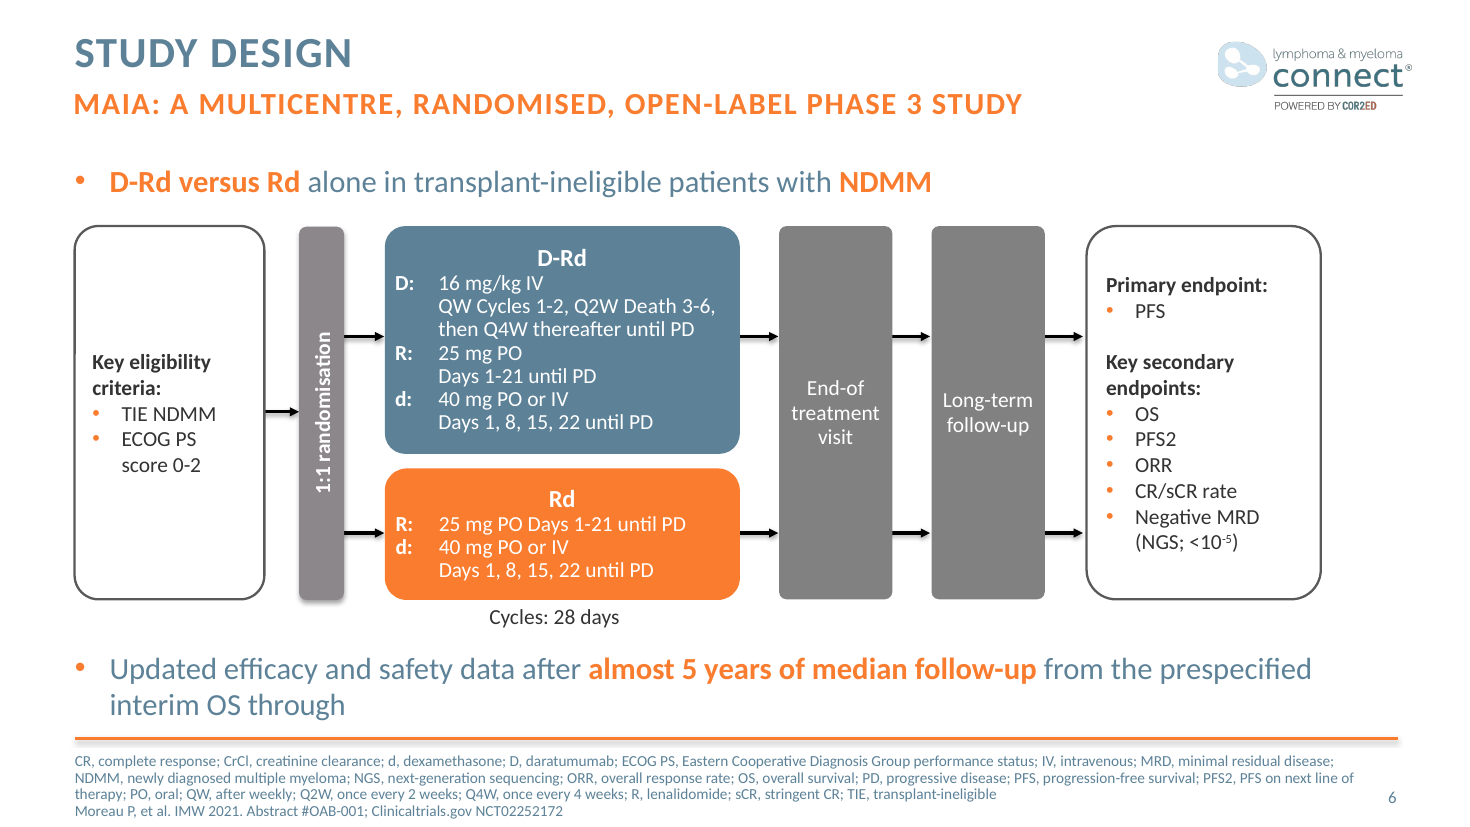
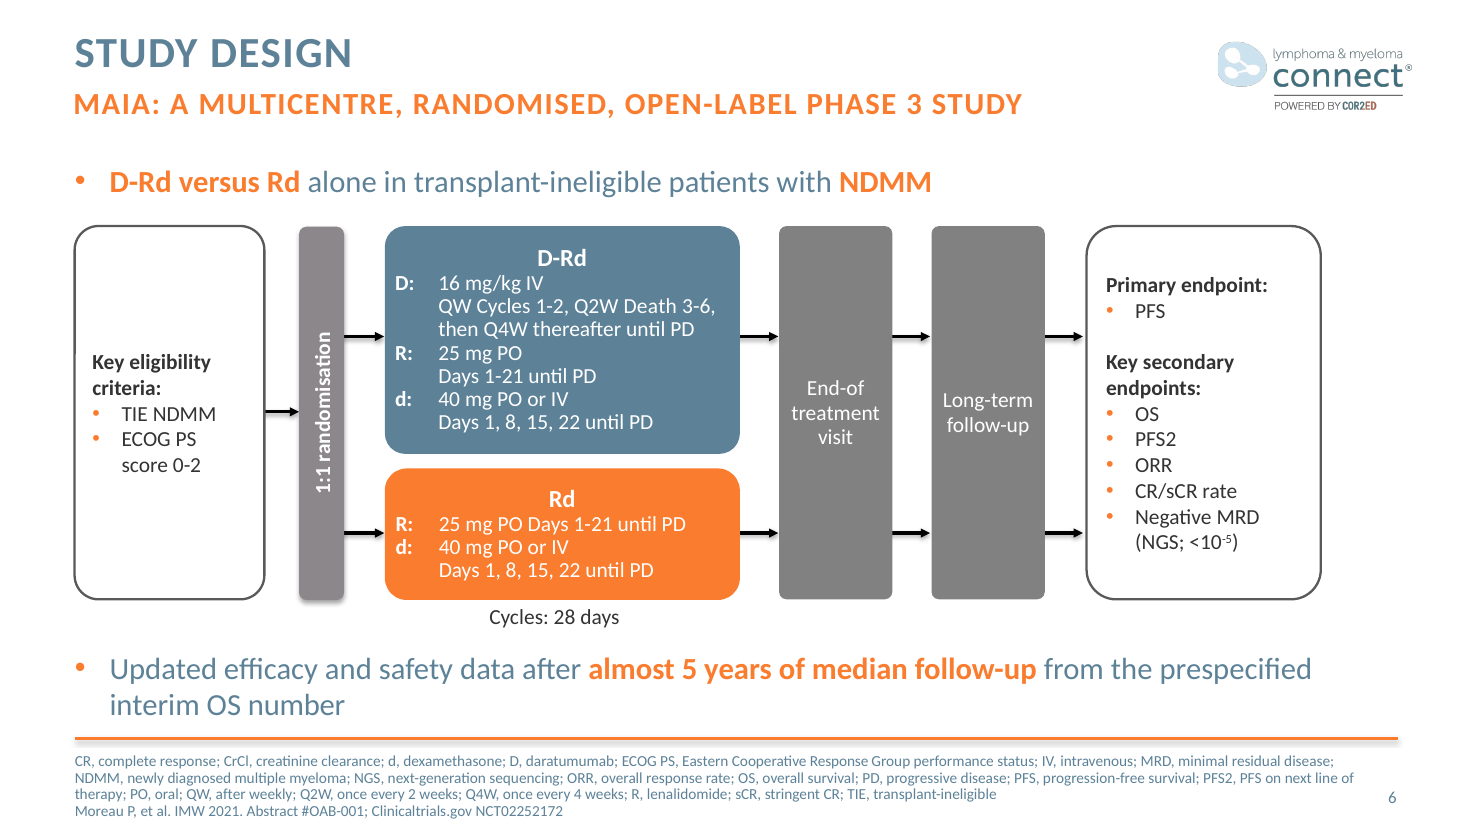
through: through -> number
Cooperative Diagnosis: Diagnosis -> Response
